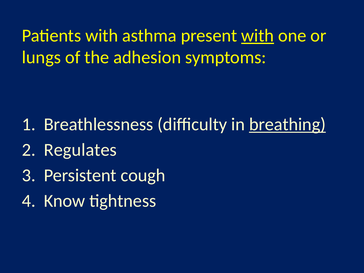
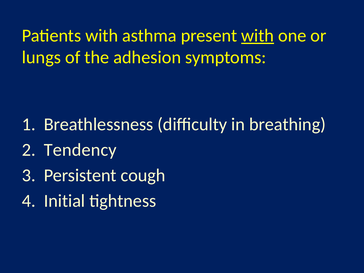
breathing underline: present -> none
Regulates: Regulates -> Tendency
Know: Know -> Initial
